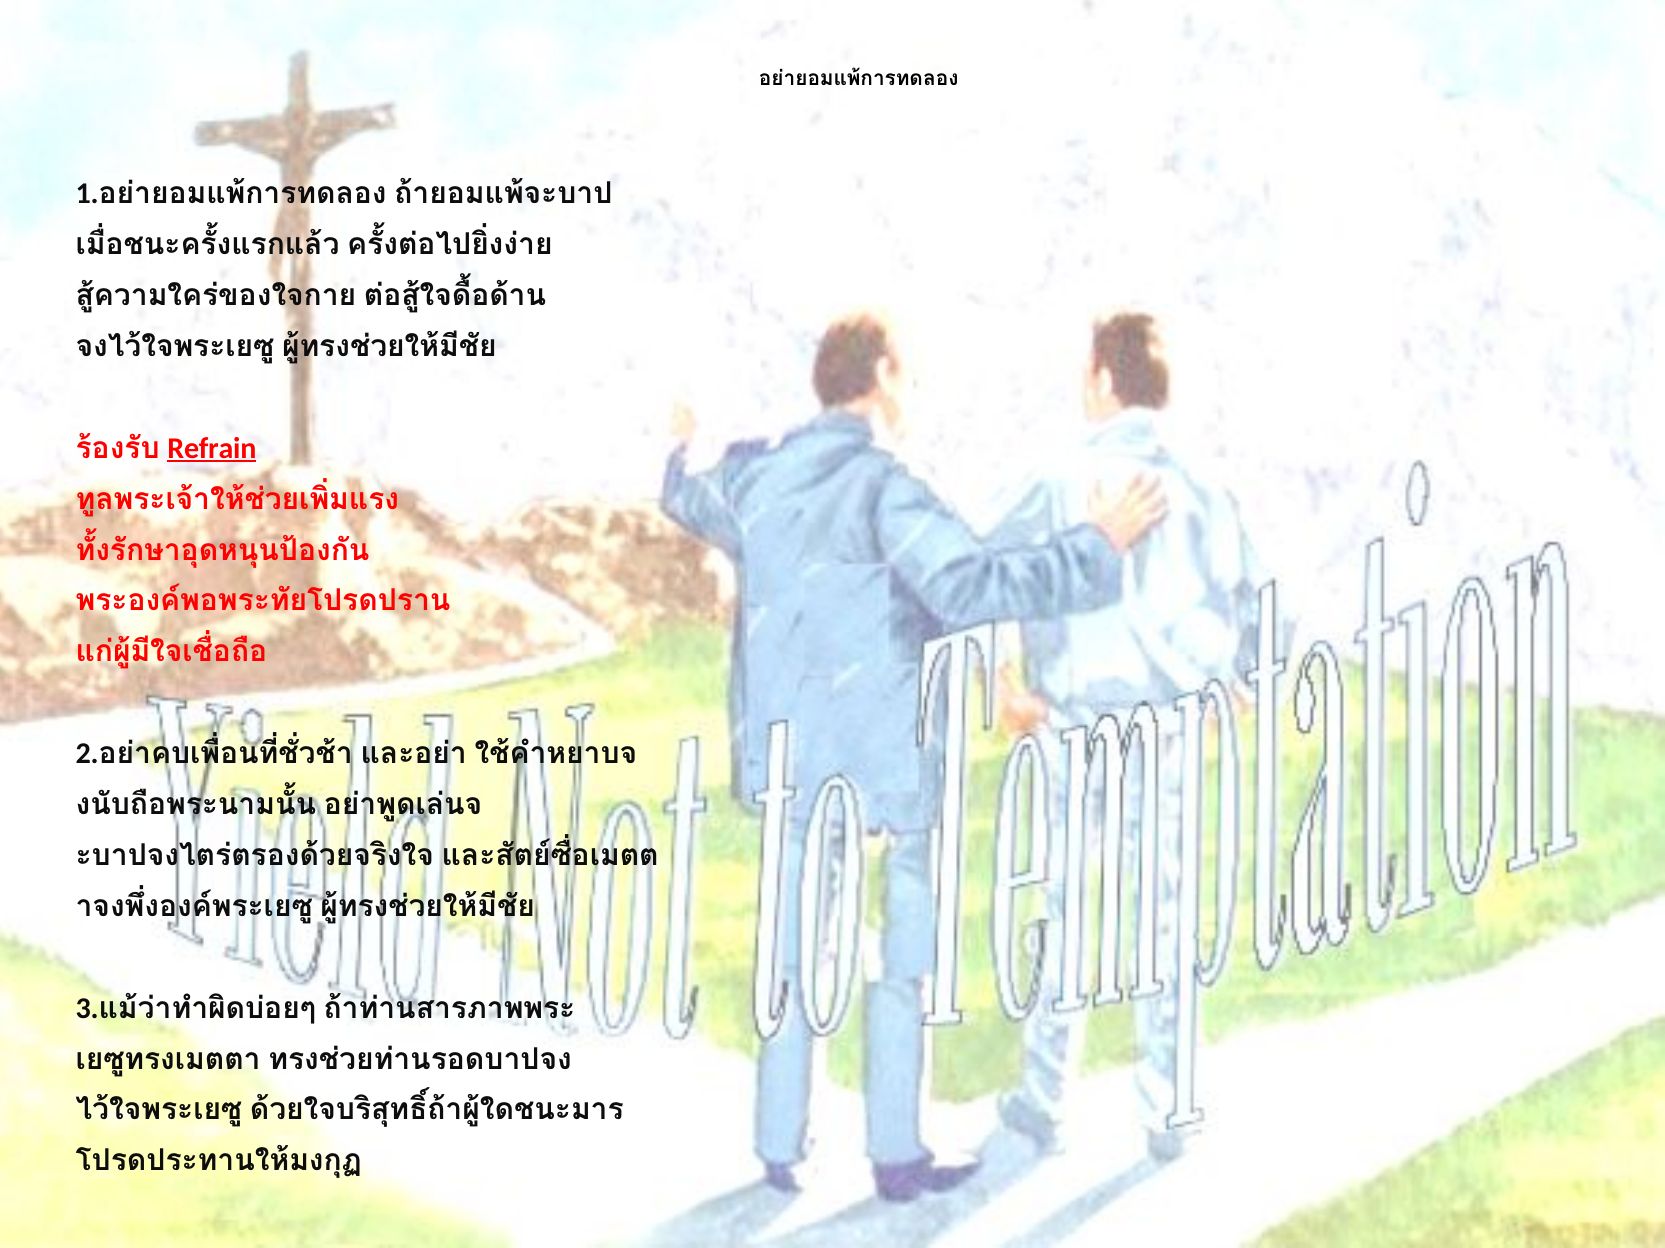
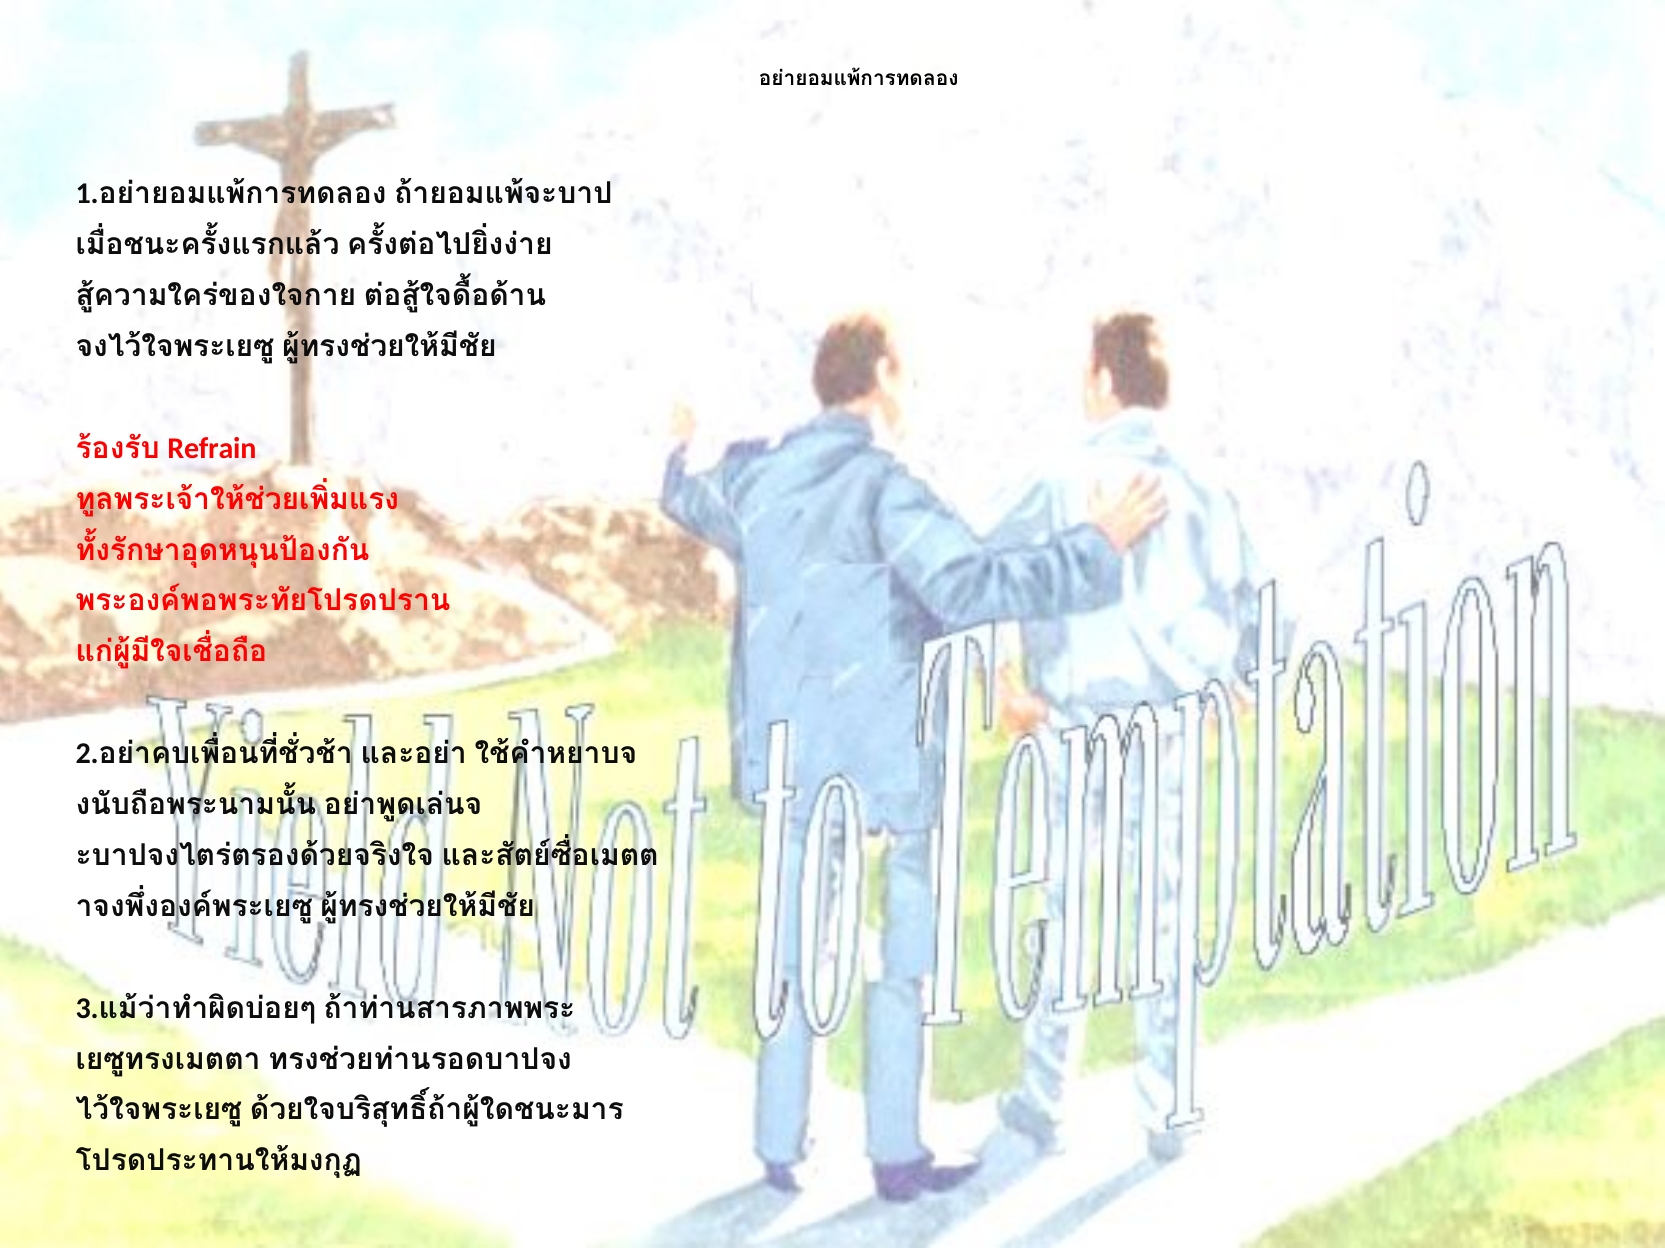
Refrain underline: present -> none
